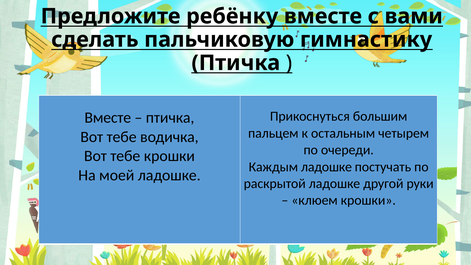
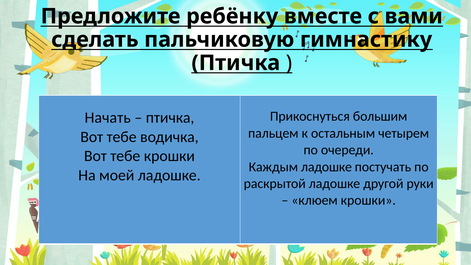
Вместе at (108, 118): Вместе -> Начать
